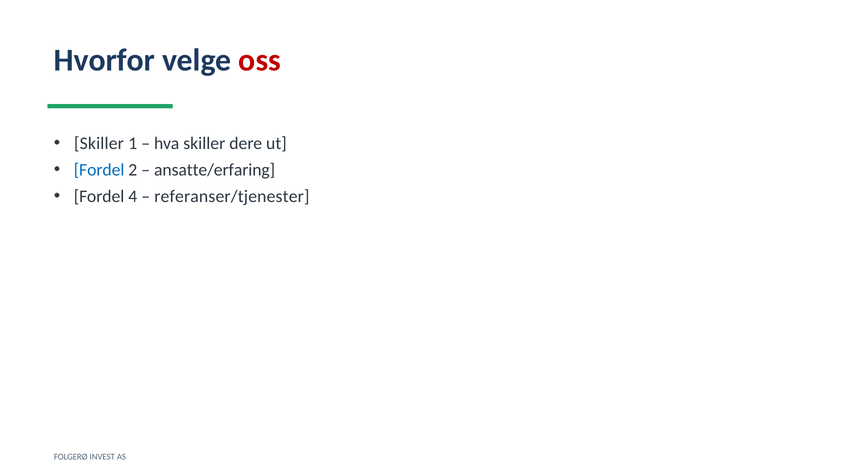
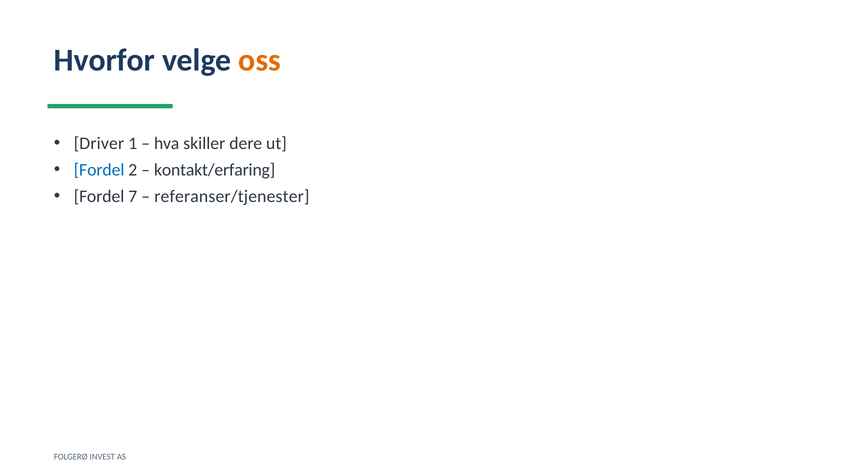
oss colour: red -> orange
Skiller at (99, 143): Skiller -> Driver
ansatte/erfaring: ansatte/erfaring -> kontakt/erfaring
4: 4 -> 7
